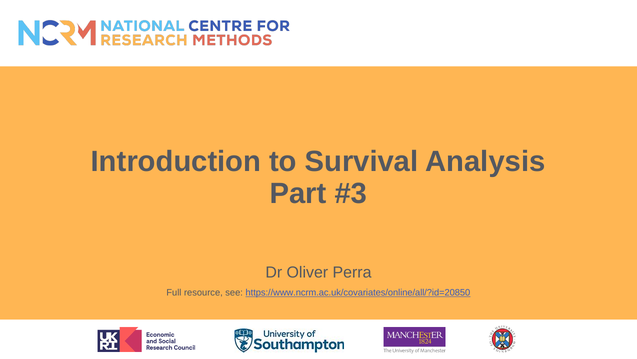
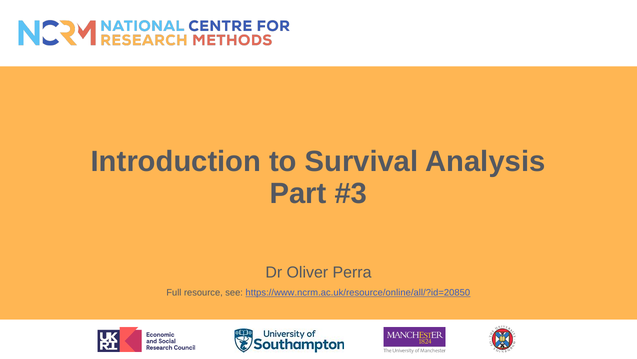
https://www.ncrm.ac.uk/covariates/online/all/?id=20850: https://www.ncrm.ac.uk/covariates/online/all/?id=20850 -> https://www.ncrm.ac.uk/resource/online/all/?id=20850
